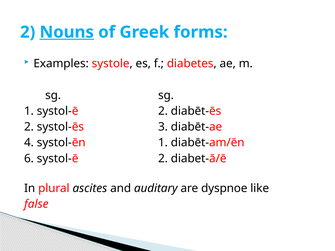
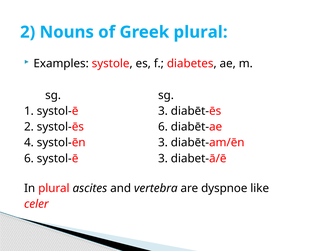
Nouns underline: present -> none
Greek forms: forms -> plural
1 systol-ē 2: 2 -> 3
systol-ēs 3: 3 -> 6
systol-ēn 1: 1 -> 3
6 systol-ē 2: 2 -> 3
auditary: auditary -> vertebra
false: false -> celer
